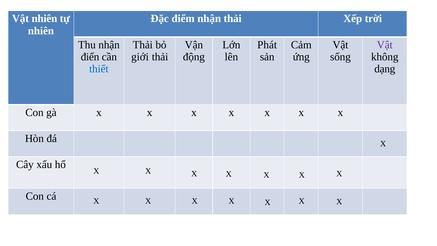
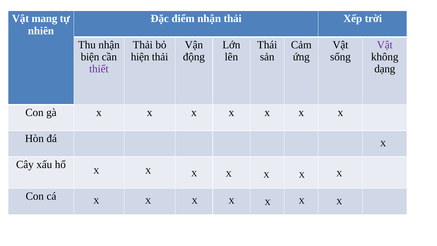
Vật nhiên: nhiên -> mang
Phát: Phát -> Thái
điển: điển -> biện
giới: giới -> hiện
thiết colour: blue -> purple
